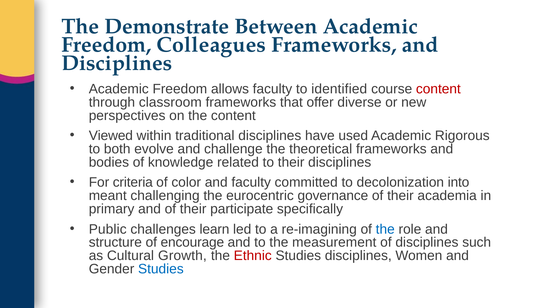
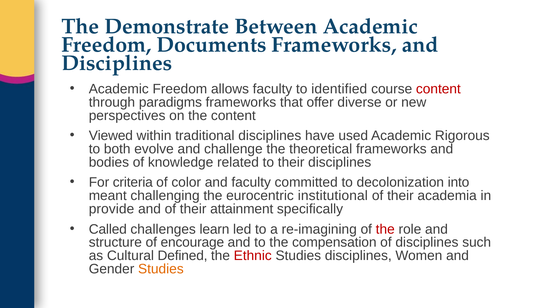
Colleagues: Colleagues -> Documents
classroom: classroom -> paradigms
governance: governance -> institutional
primary: primary -> provide
participate: participate -> attainment
Public: Public -> Called
the at (385, 229) colour: blue -> red
measurement: measurement -> compensation
Growth: Growth -> Defined
Studies at (161, 269) colour: blue -> orange
